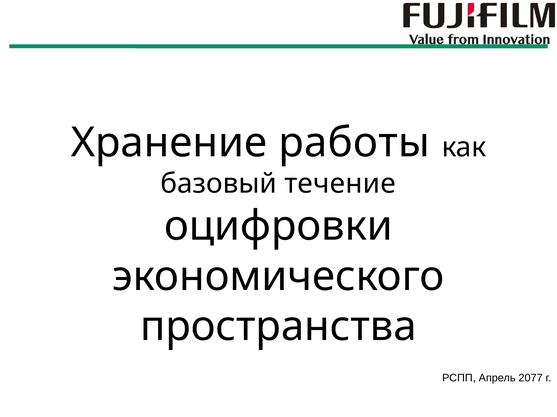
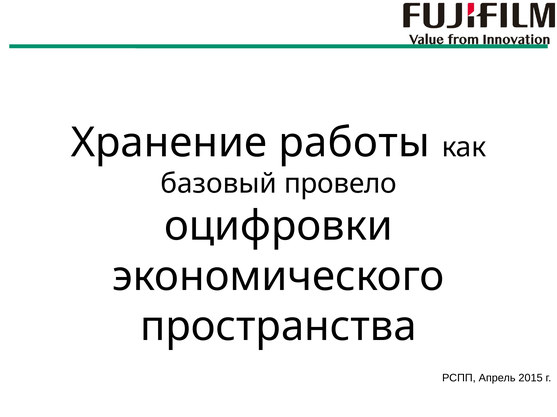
течение: течение -> провело
2077: 2077 -> 2015
